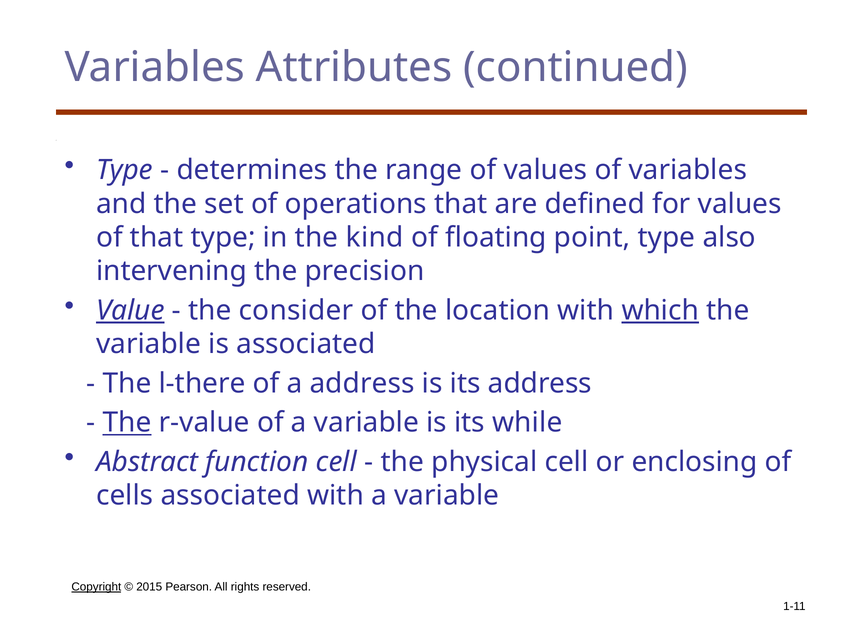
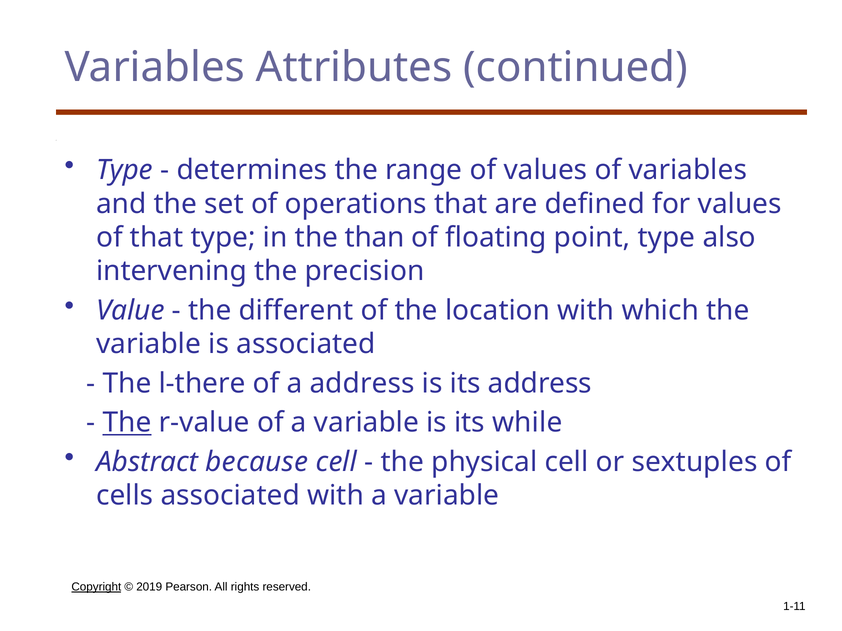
kind: kind -> than
Value underline: present -> none
consider: consider -> different
which underline: present -> none
function: function -> because
enclosing: enclosing -> sextuples
2015: 2015 -> 2019
